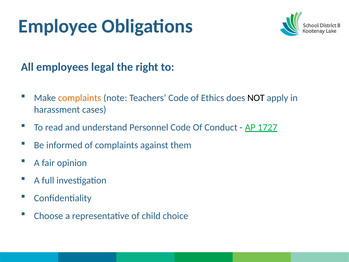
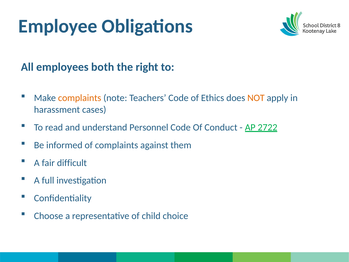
legal: legal -> both
NOT colour: black -> orange
1727: 1727 -> 2722
opinion: opinion -> difficult
